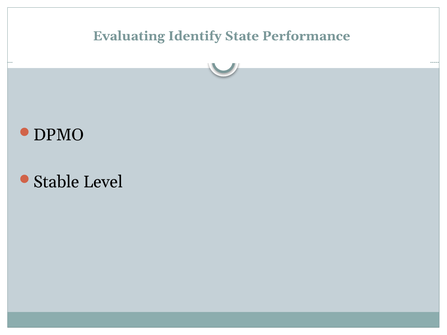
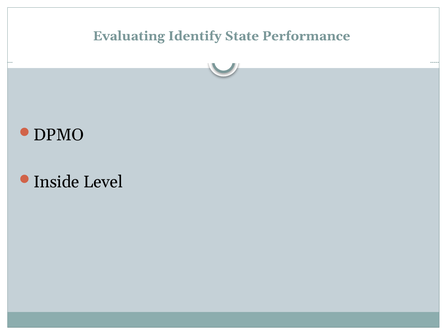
Stable: Stable -> Inside
